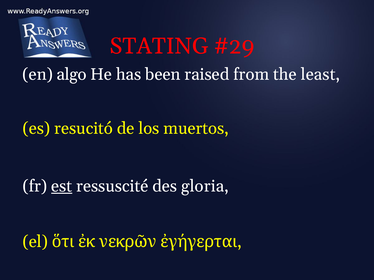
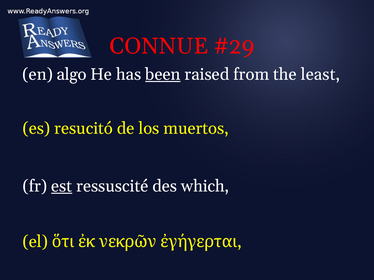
STATING: STATING -> CONNUE
been underline: none -> present
gloria: gloria -> which
